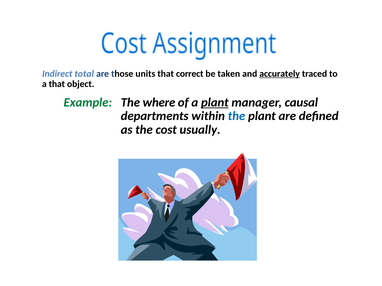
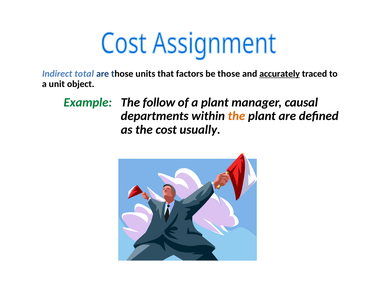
correct: correct -> factors
be taken: taken -> those
a that: that -> unit
where: where -> follow
plant at (215, 102) underline: present -> none
the at (237, 116) colour: blue -> orange
